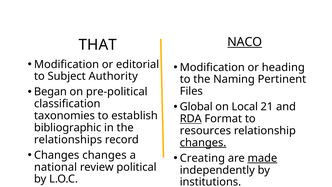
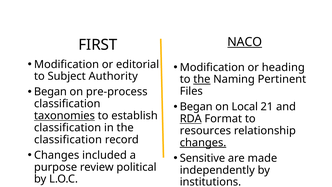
THAT: THAT -> FIRST
the at (202, 79) underline: none -> present
pre-political: pre-political -> pre-process
Global at (196, 107): Global -> Began
taxonomies underline: none -> present
bibliographic at (68, 128): bibliographic -> classification
relationships at (68, 139): relationships -> classification
Changes changes: changes -> included
Creating: Creating -> Sensitive
made underline: present -> none
national: national -> purpose
